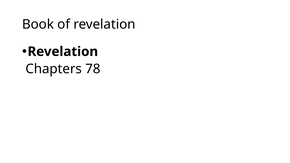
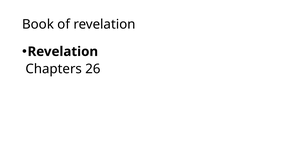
78: 78 -> 26
